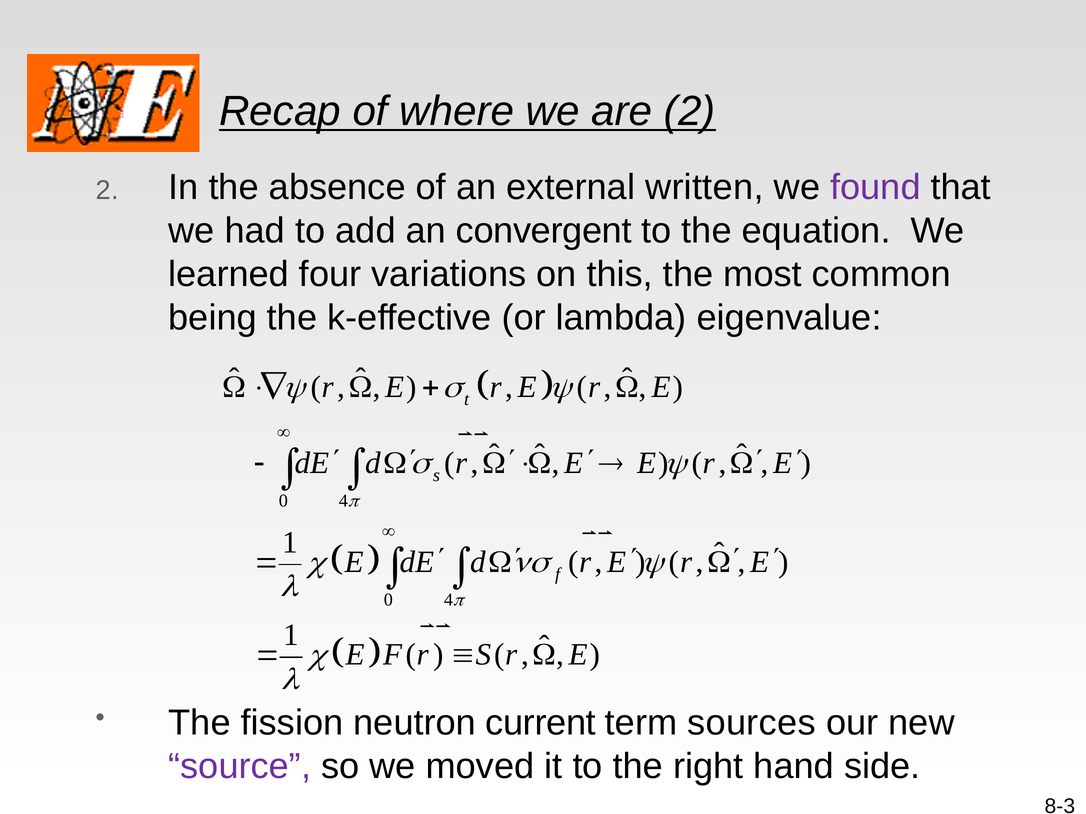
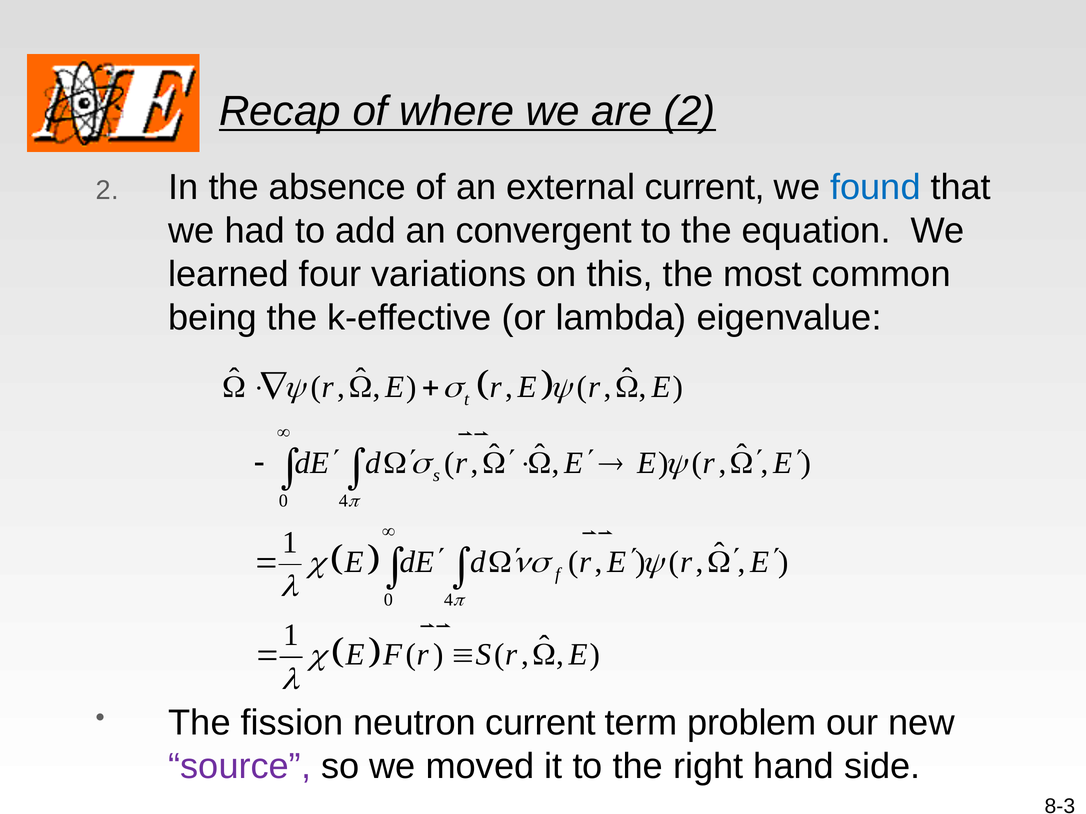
external written: written -> current
found colour: purple -> blue
sources: sources -> problem
